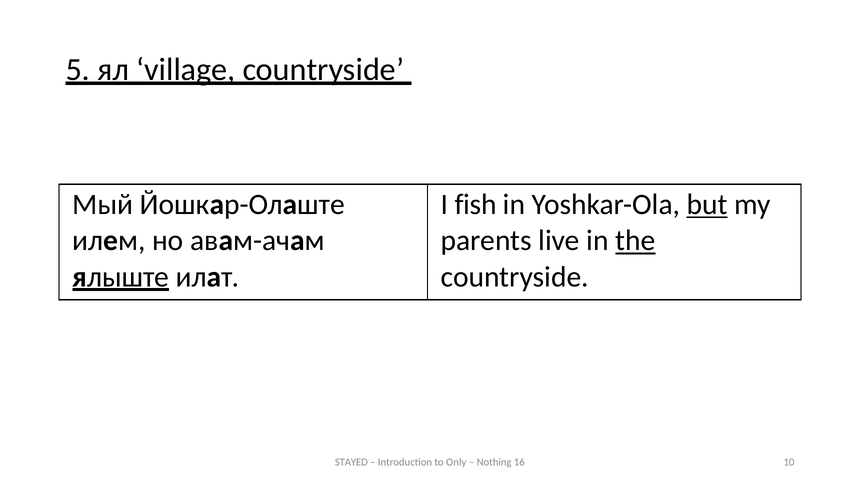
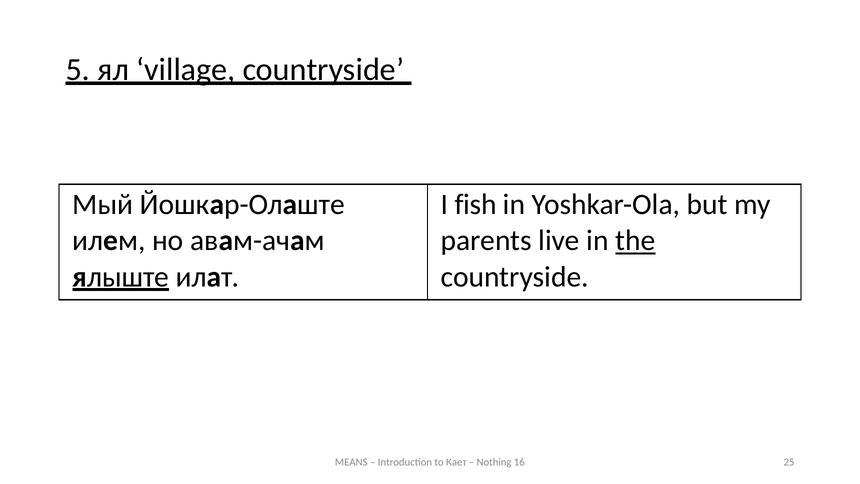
but underline: present -> none
STAYED: STAYED -> MEANS
Only: Only -> Кает
10: 10 -> 25
